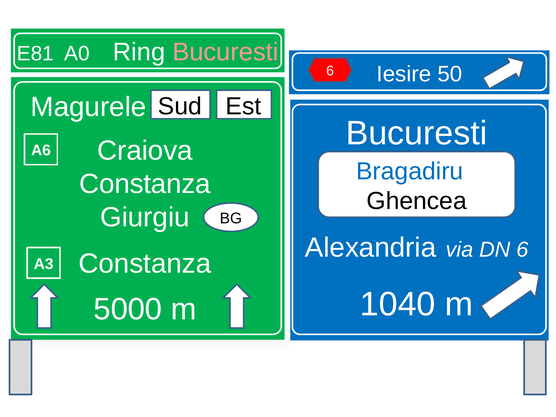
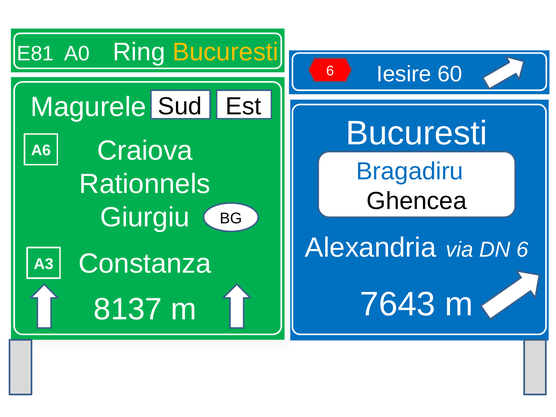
Bucuresti at (225, 52) colour: pink -> yellow
50: 50 -> 60
Constanza at (145, 184): Constanza -> Rationnels
1040: 1040 -> 7643
5000: 5000 -> 8137
